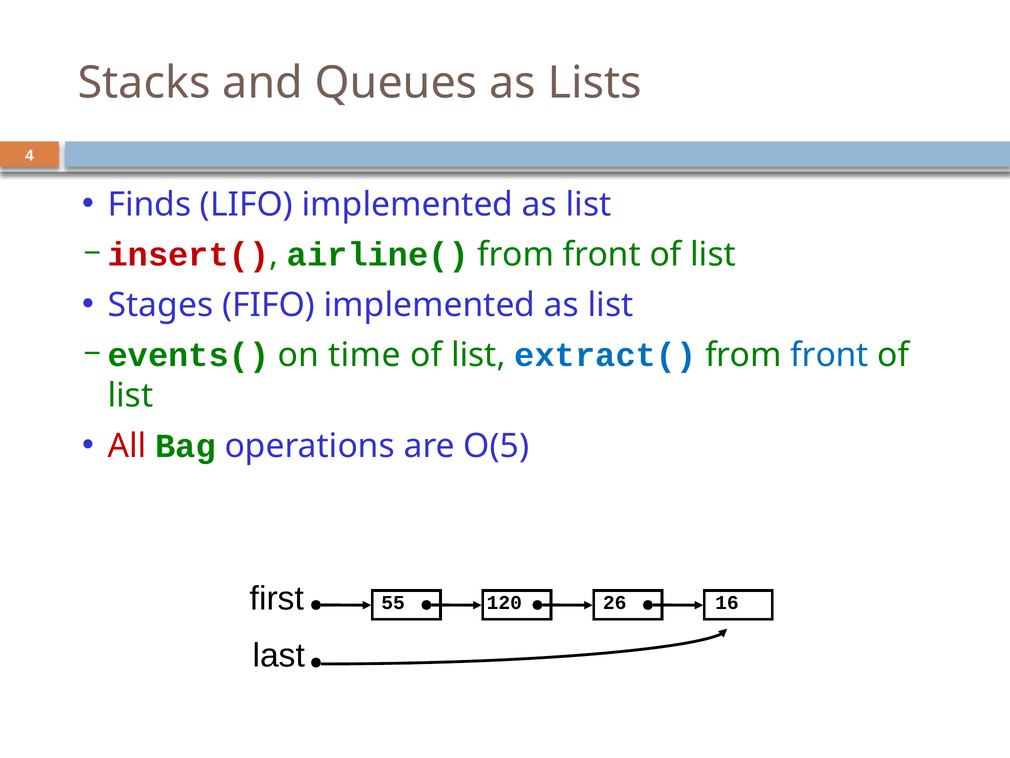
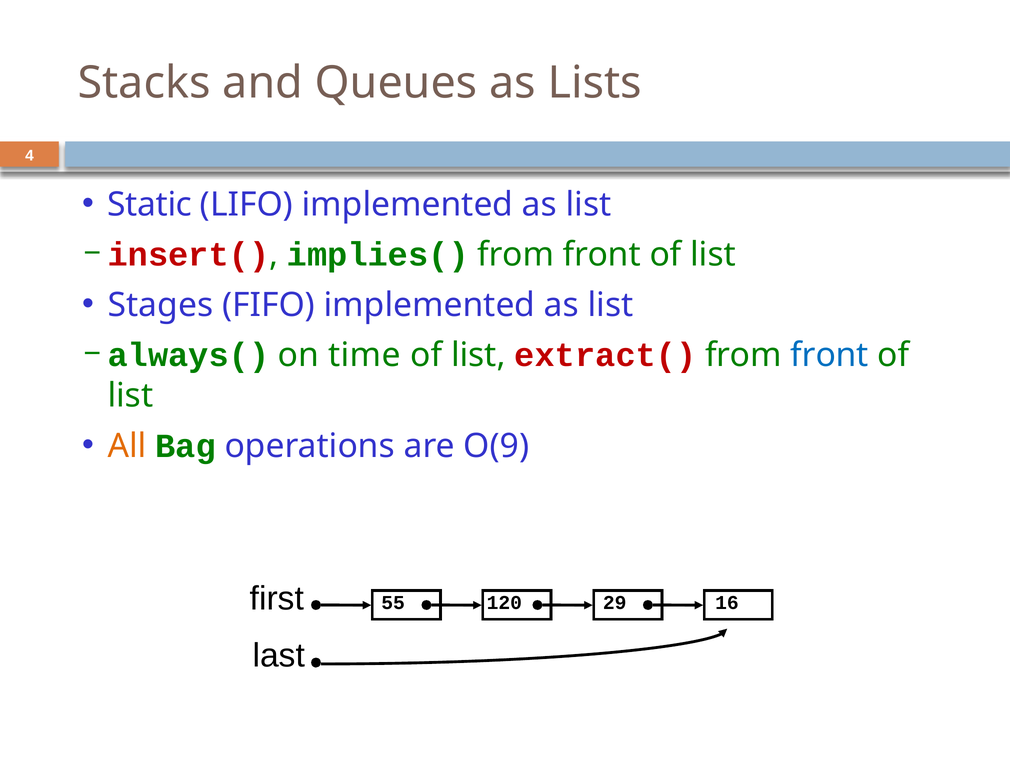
Finds: Finds -> Static
airline(: airline( -> implies(
events(: events( -> always(
extract( colour: blue -> red
All colour: red -> orange
O(5: O(5 -> O(9
26: 26 -> 29
